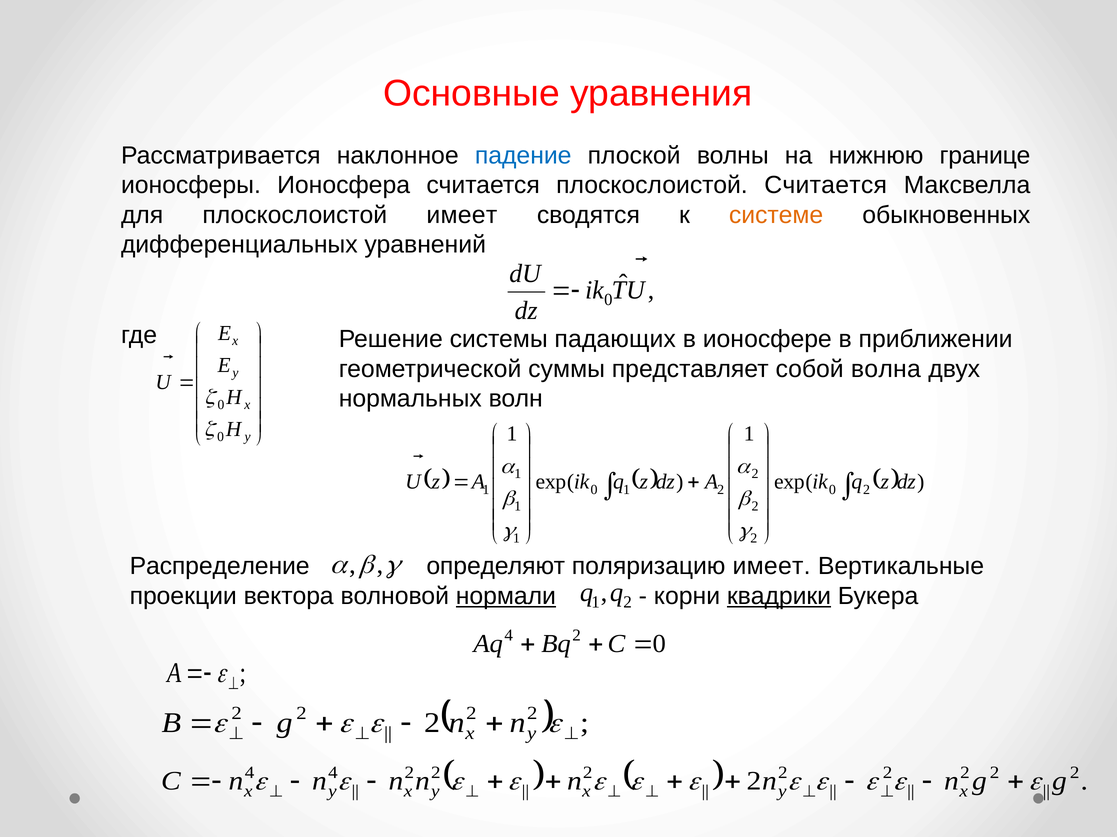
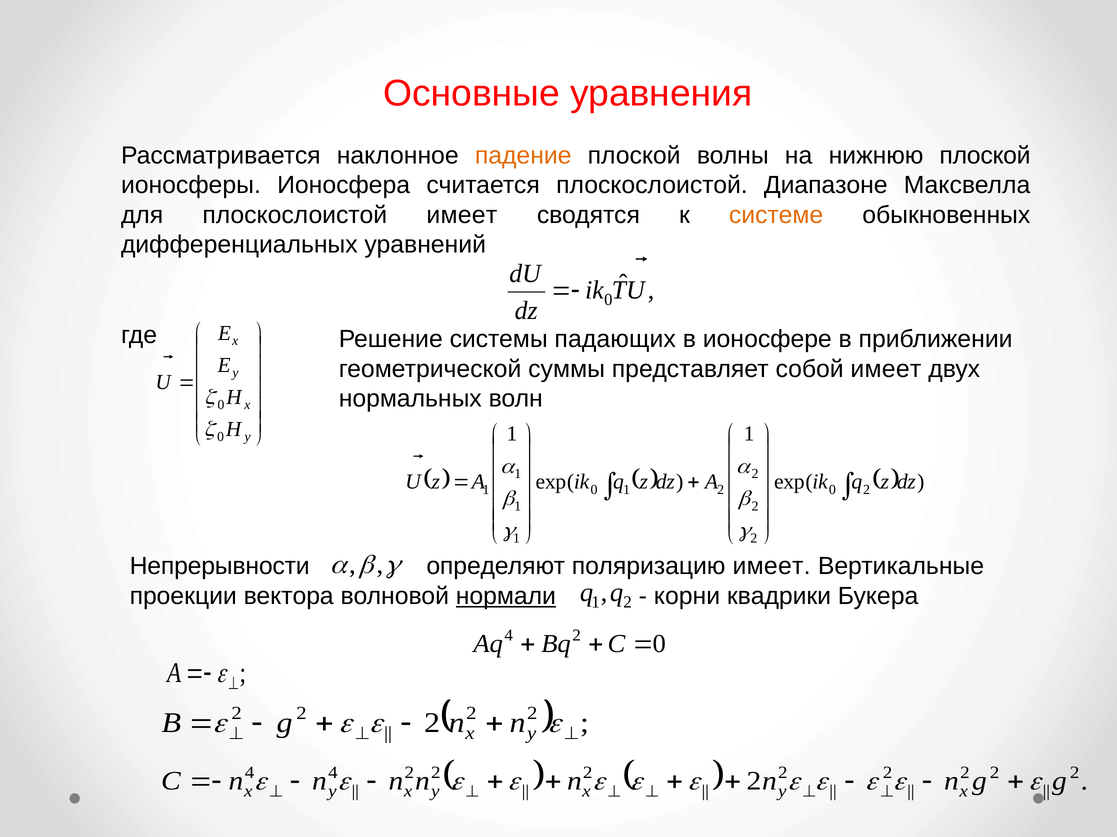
падение colour: blue -> orange
нижнюю границе: границе -> плоской
плоскослоистой Считается: Считается -> Диапазоне
собой волна: волна -> имеет
Распределение: Распределение -> Непрерывности
квадрики underline: present -> none
